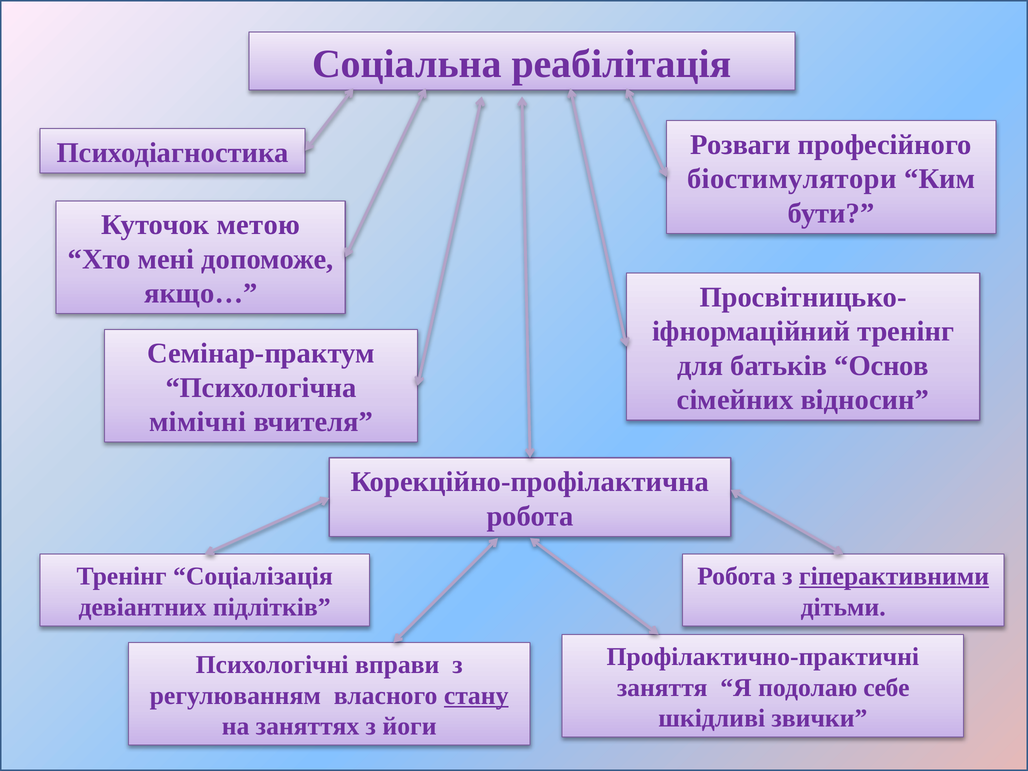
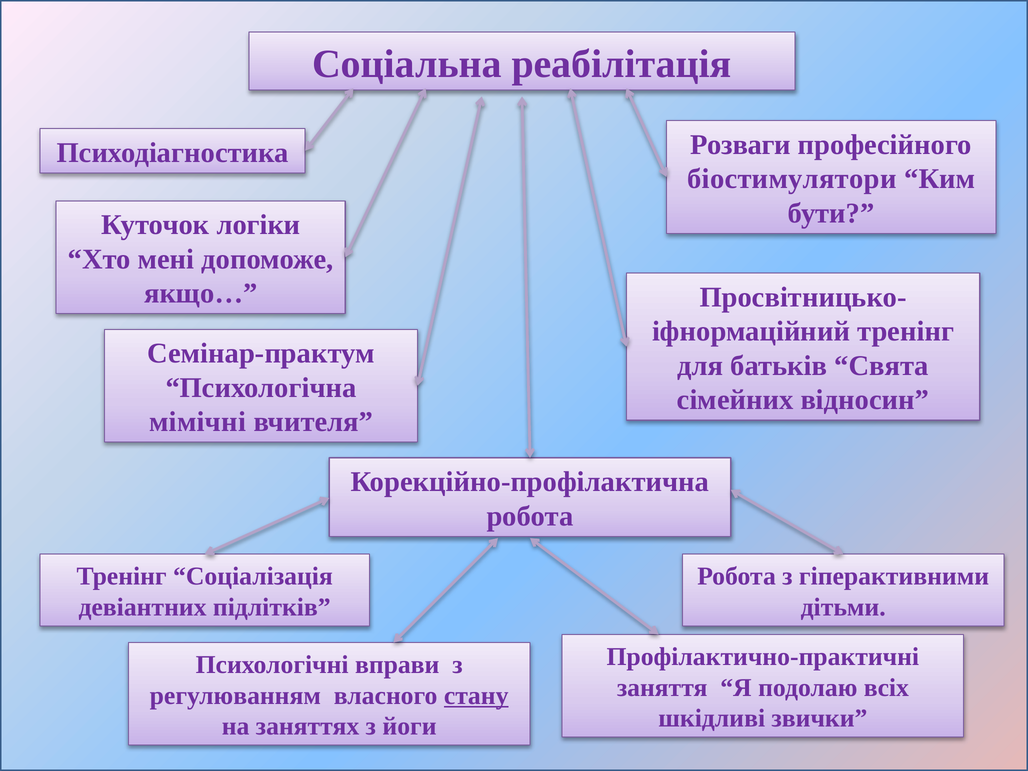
метою: метою -> логіки
Основ: Основ -> Свята
гіперактивними underline: present -> none
себе: себе -> всіх
